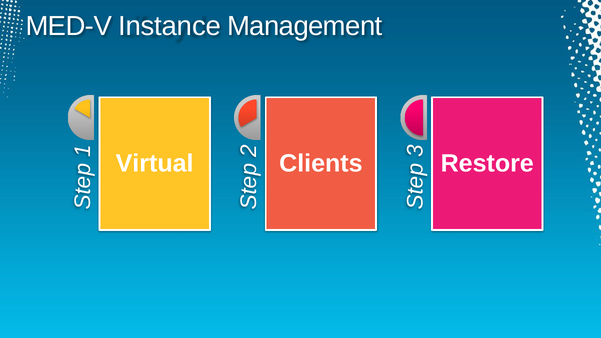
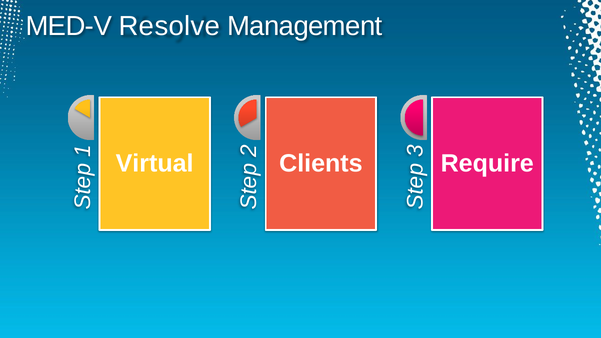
Instance: Instance -> Resolve
Restore: Restore -> Require
